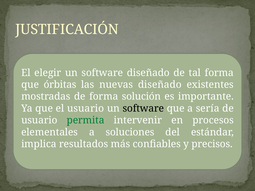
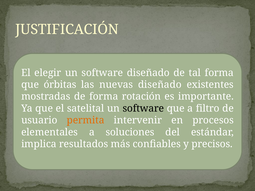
solución: solución -> rotación
el usuario: usuario -> satelital
sería: sería -> filtro
permita colour: green -> orange
